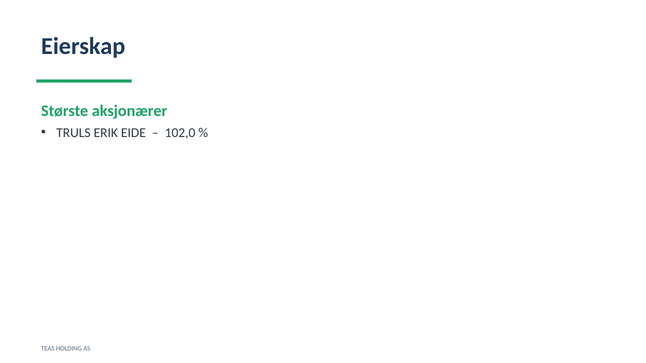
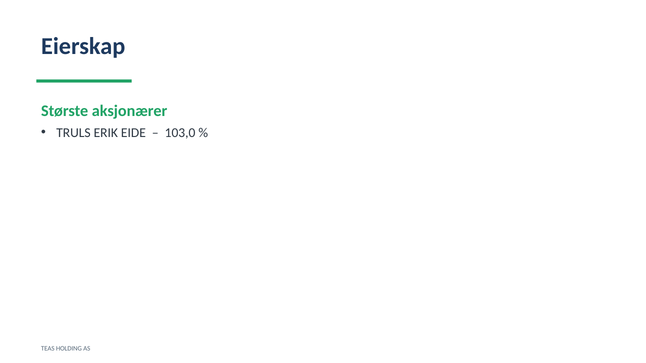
102,0: 102,0 -> 103,0
